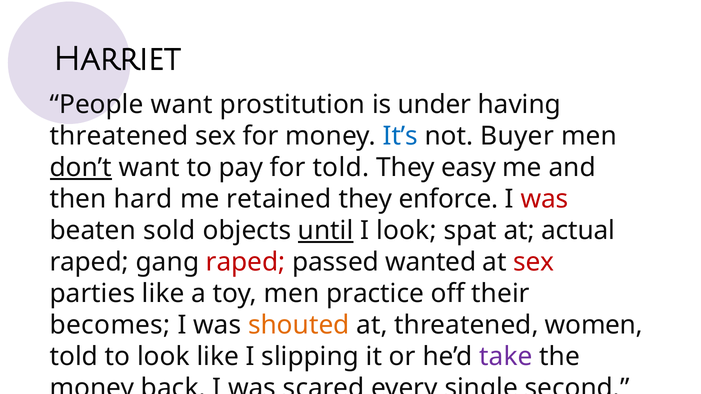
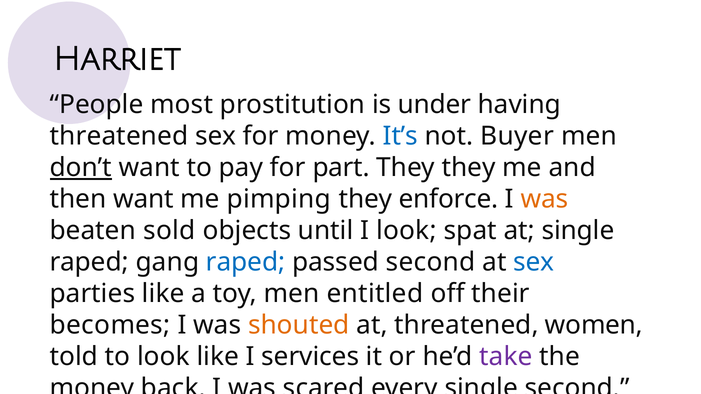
People want: want -> most
for told: told -> part
They easy: easy -> they
then hard: hard -> want
retained: retained -> pimping
was at (545, 199) colour: red -> orange
until underline: present -> none
at actual: actual -> single
raped at (246, 262) colour: red -> blue
passed wanted: wanted -> second
sex at (534, 262) colour: red -> blue
practice: practice -> entitled
slipping: slipping -> services
